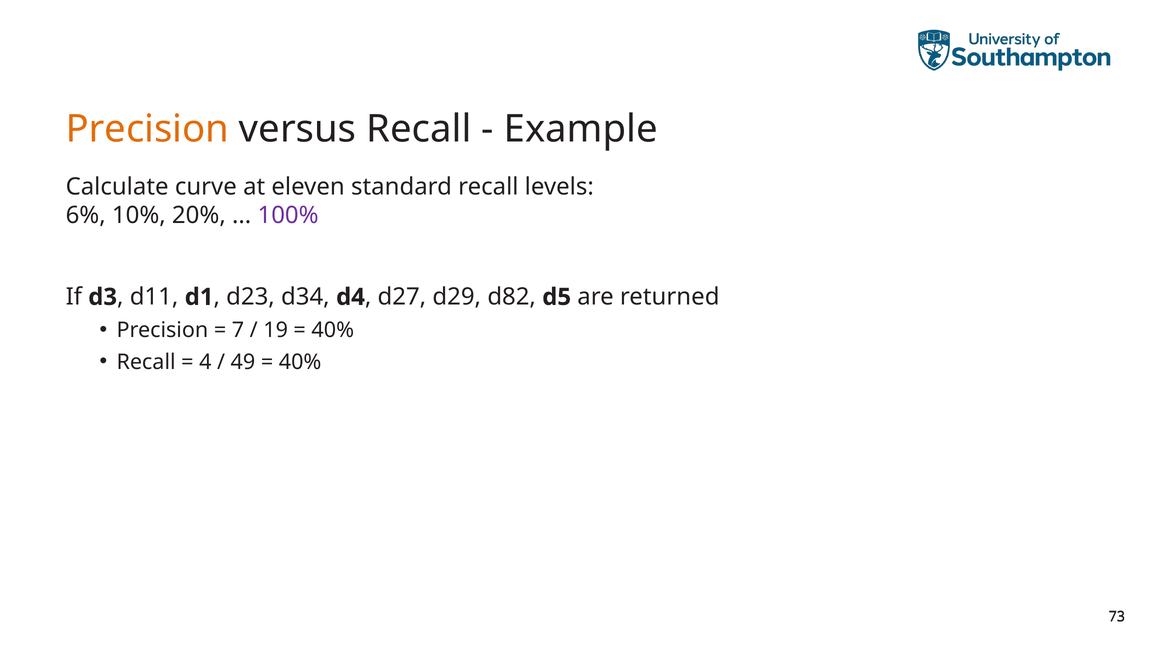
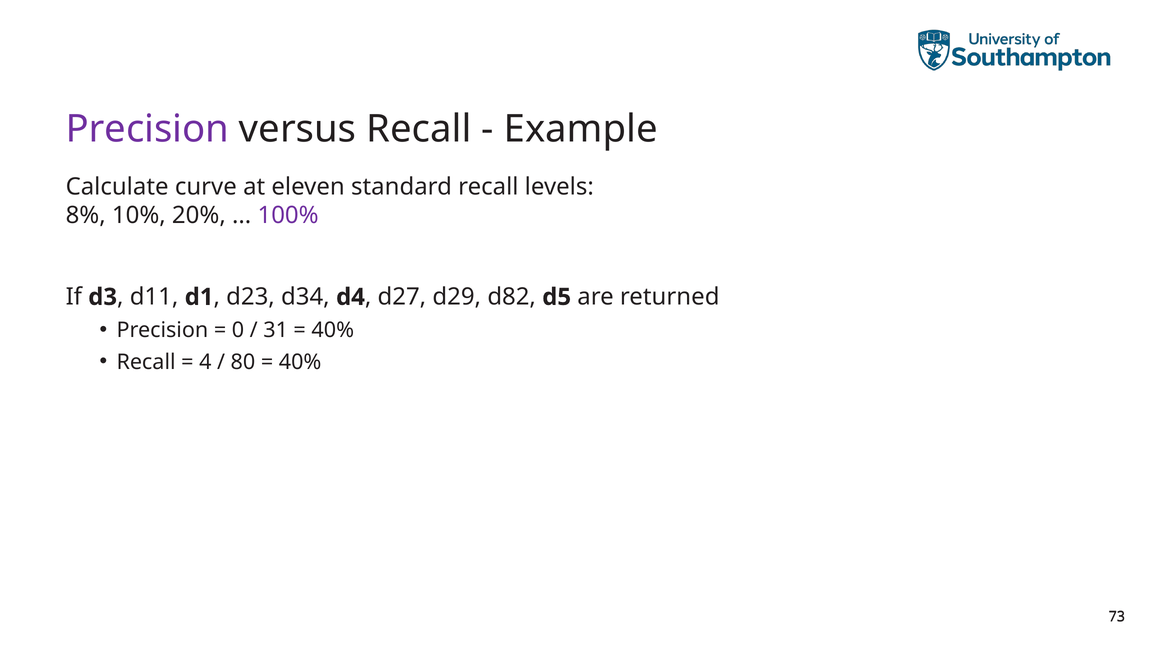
Precision at (147, 129) colour: orange -> purple
6%: 6% -> 8%
7: 7 -> 0
19: 19 -> 31
49: 49 -> 80
